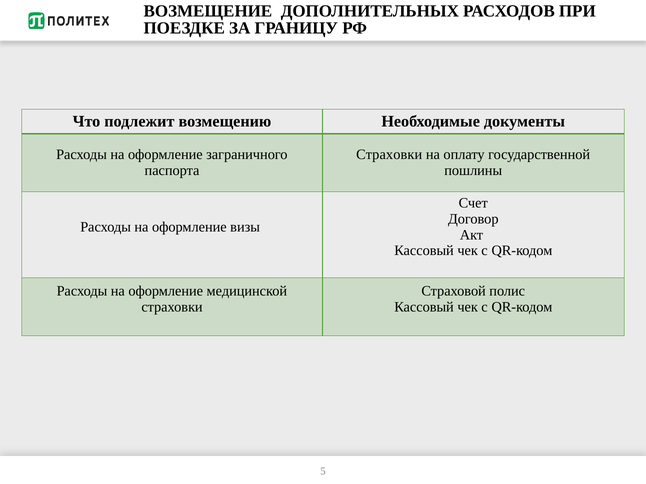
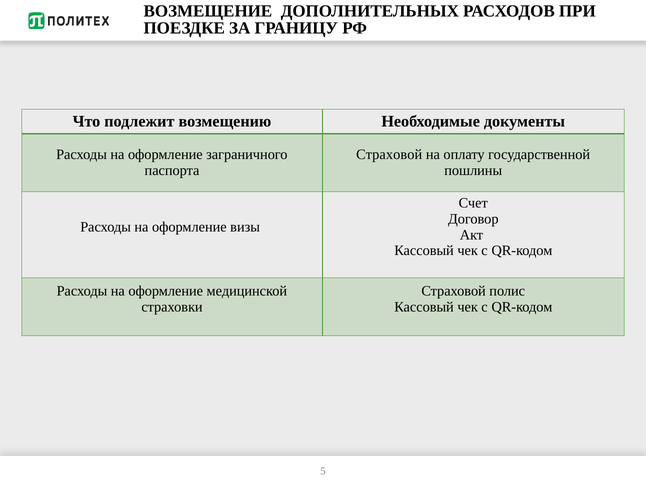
Страховки at (389, 155): Страховки -> Страховой
